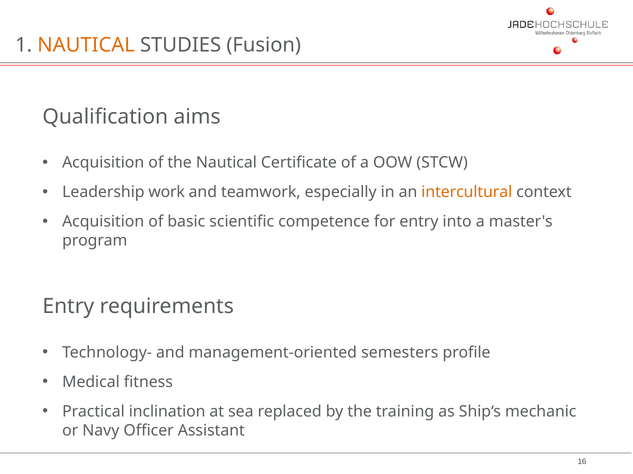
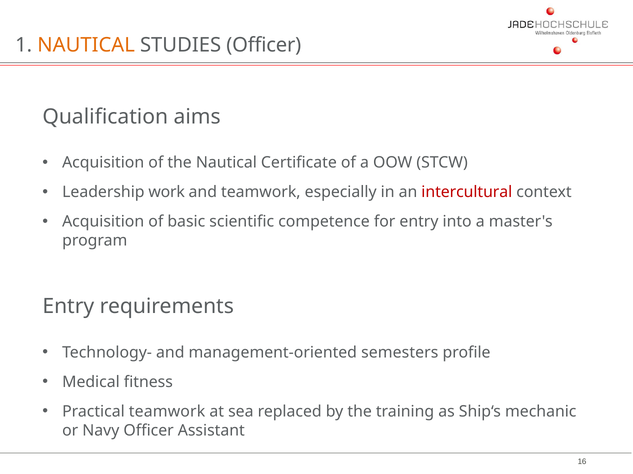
STUDIES Fusion: Fusion -> Officer
intercultural colour: orange -> red
Practical inclination: inclination -> teamwork
